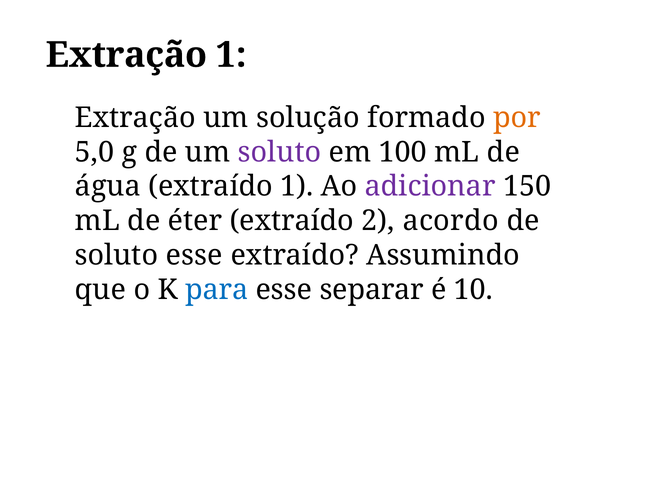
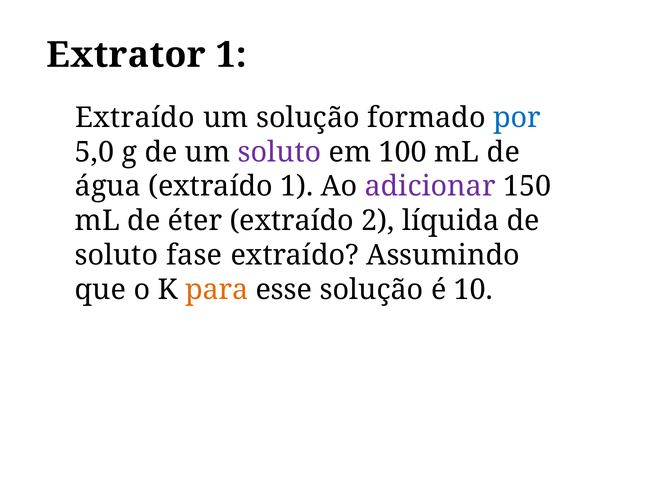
Extração at (126, 55): Extração -> Extrator
Extração at (135, 118): Extração -> Extraído
por colour: orange -> blue
acordo: acordo -> líquida
soluto esse: esse -> fase
para colour: blue -> orange
esse separar: separar -> solução
